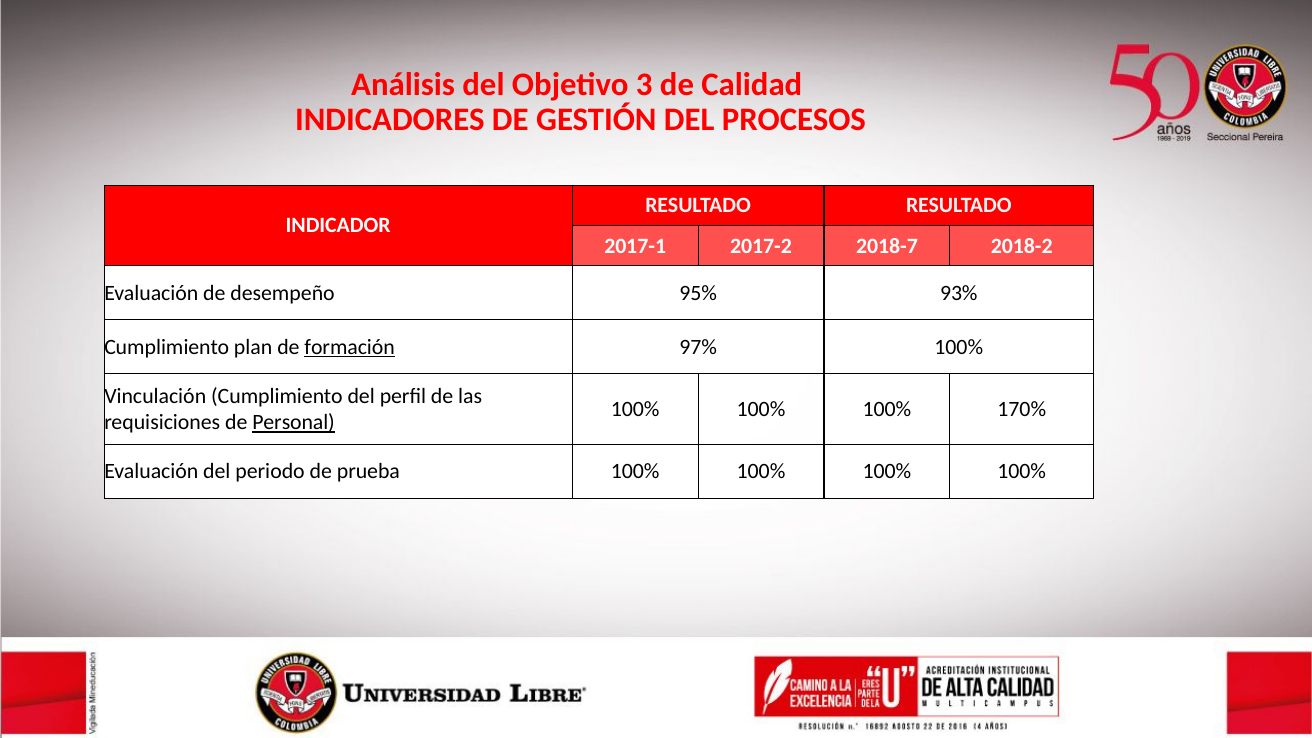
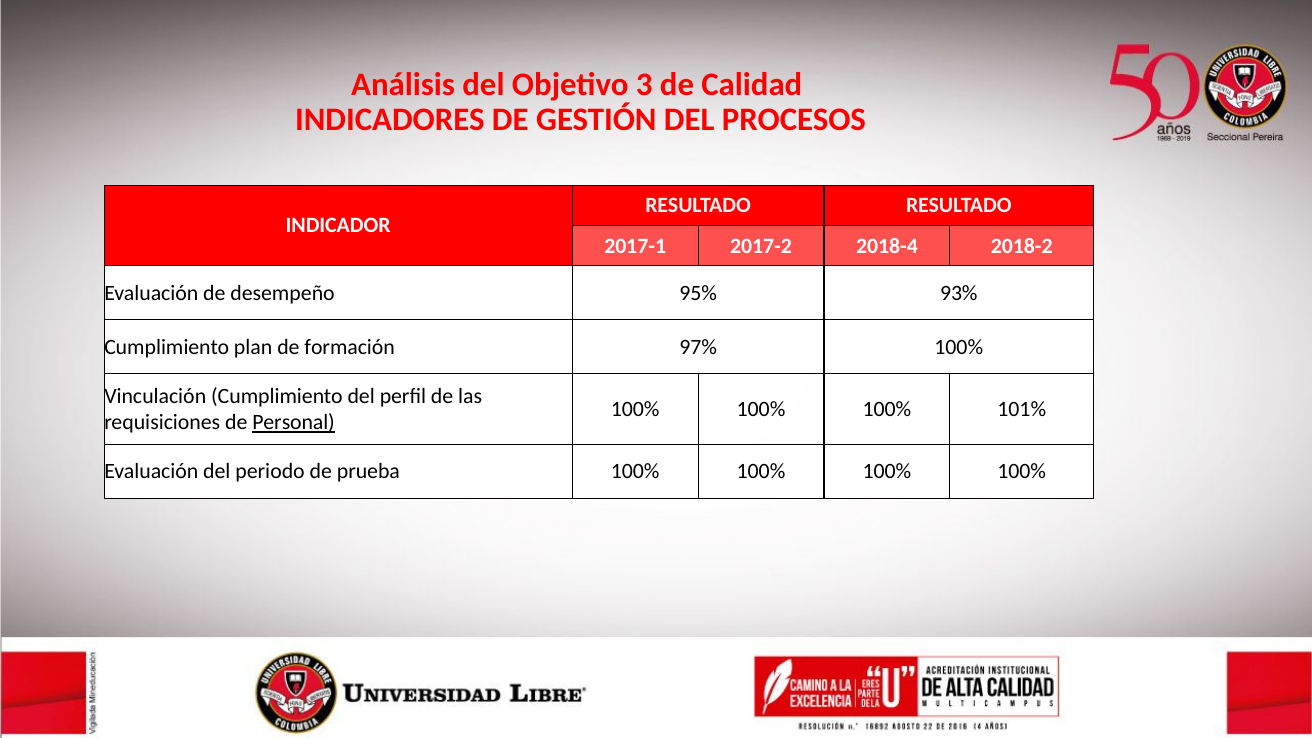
2018-7: 2018-7 -> 2018-4
formación underline: present -> none
170%: 170% -> 101%
